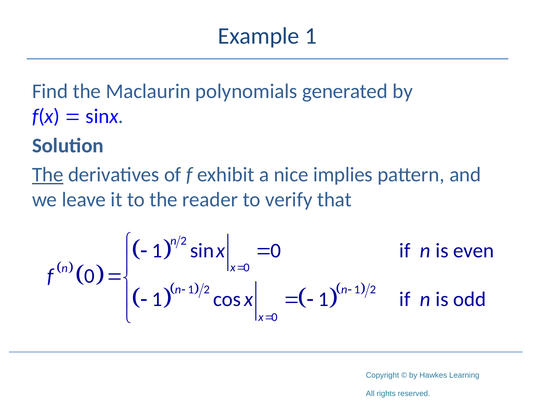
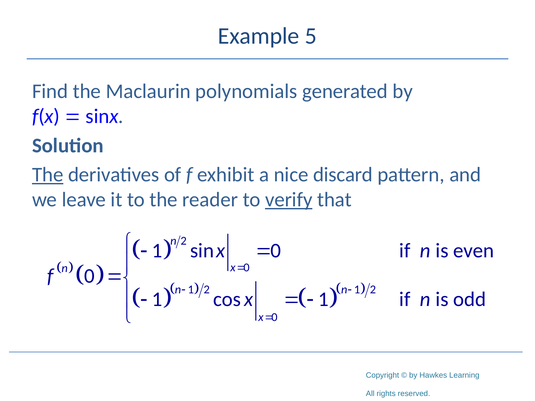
Example 1: 1 -> 5
implies: implies -> discard
verify underline: none -> present
